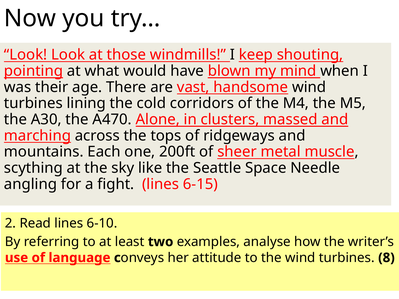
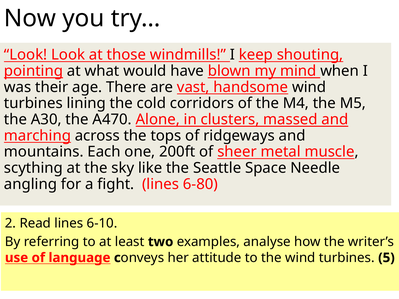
6-15: 6-15 -> 6-80
8: 8 -> 5
